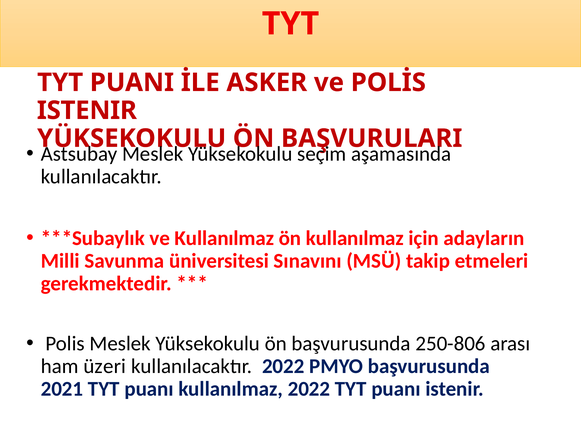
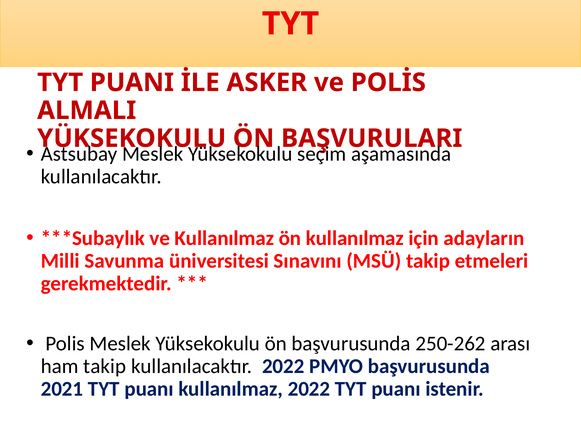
ISTENIR at (87, 110): ISTENIR -> ALMALI
250-806: 250-806 -> 250-262
ham üzeri: üzeri -> takip
